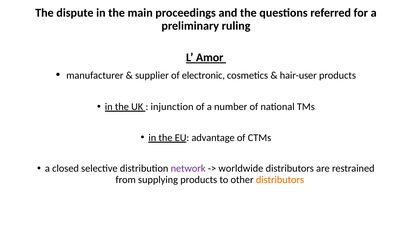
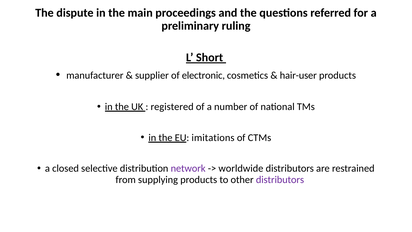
Amor: Amor -> Short
injunction: injunction -> registered
advantage: advantage -> imitations
distributors at (280, 179) colour: orange -> purple
